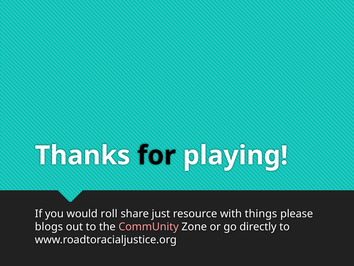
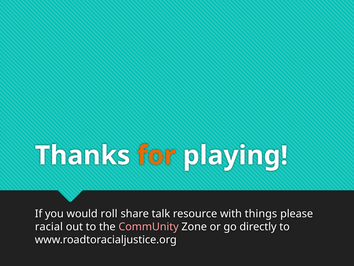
for colour: black -> orange
just: just -> talk
blogs: blogs -> racial
